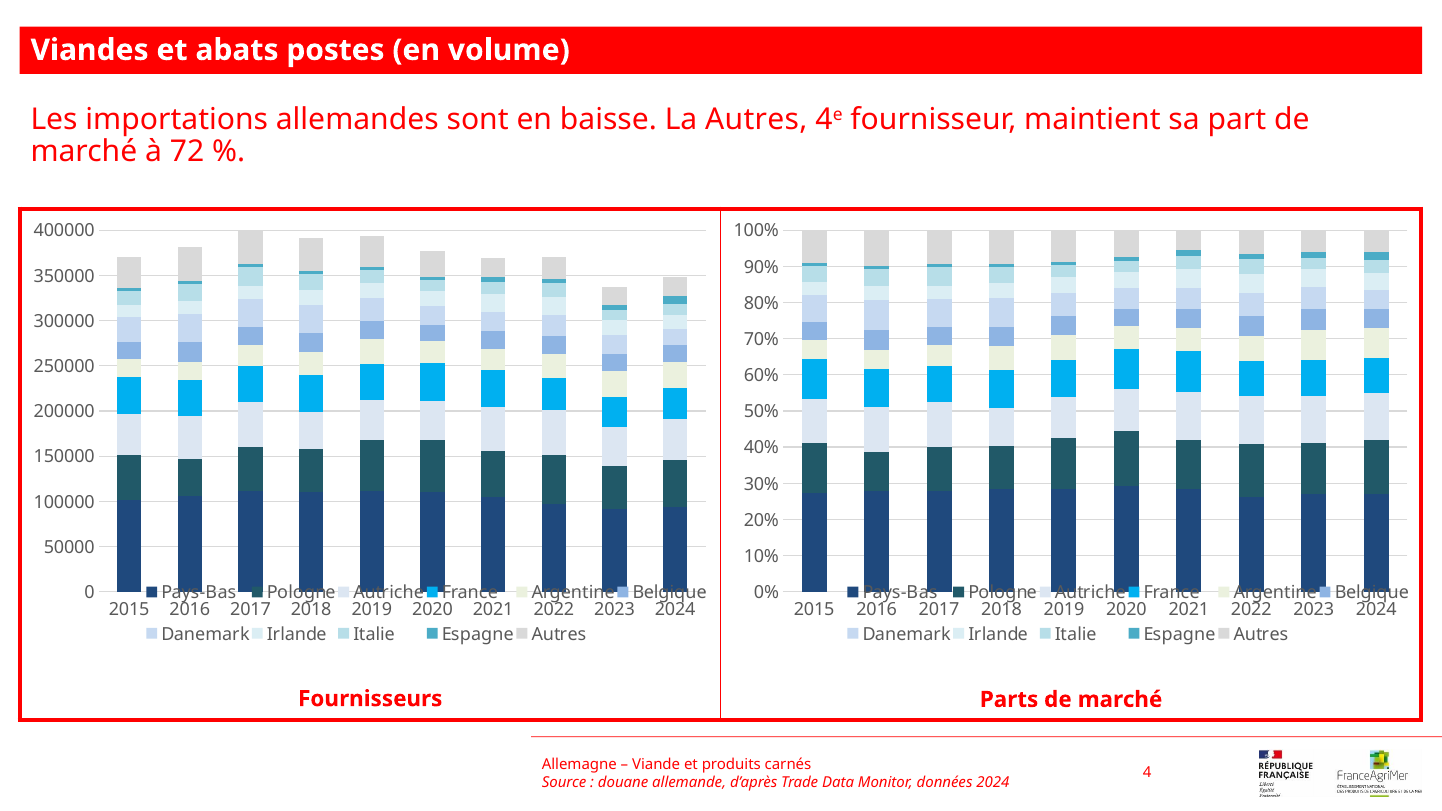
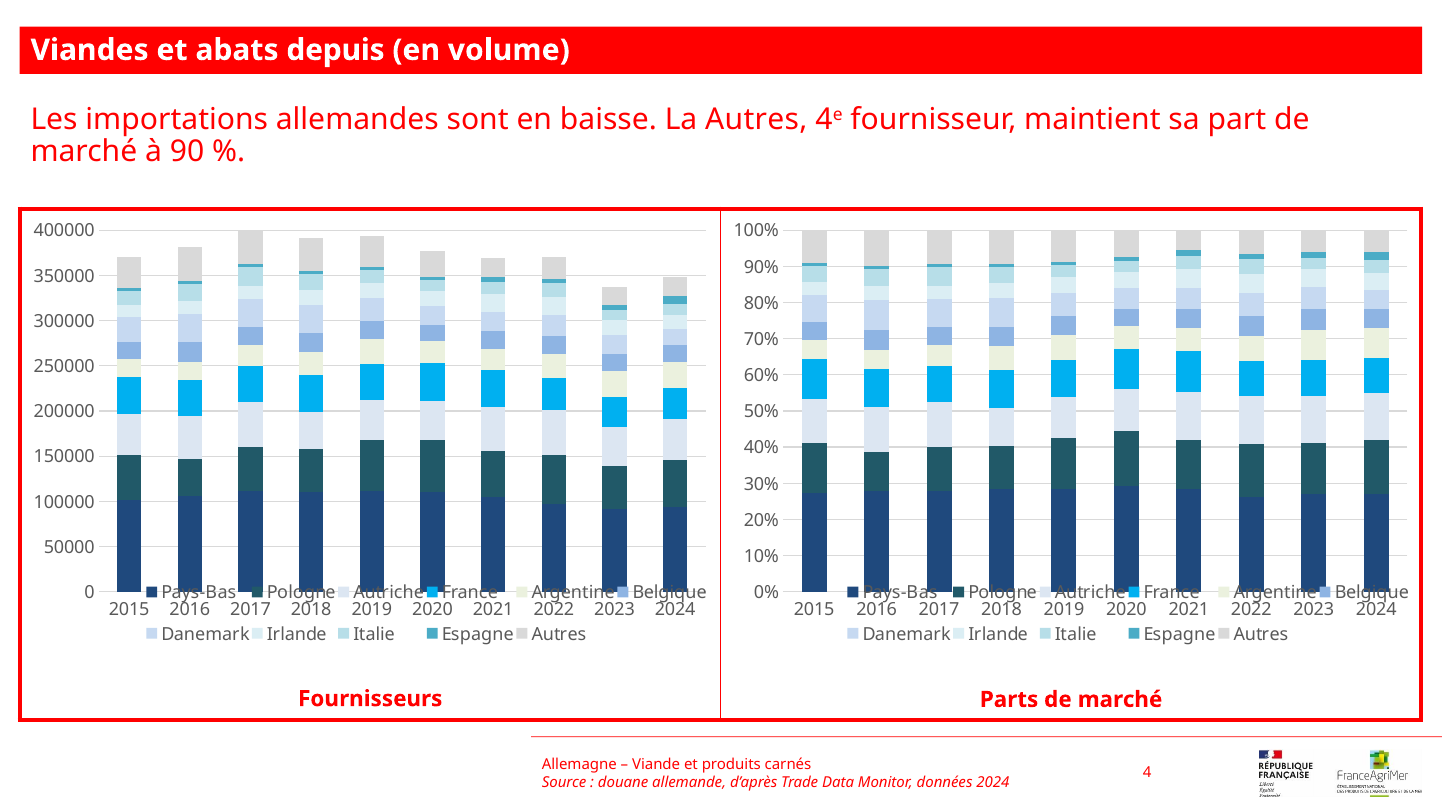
postes: postes -> depuis
72: 72 -> 90
